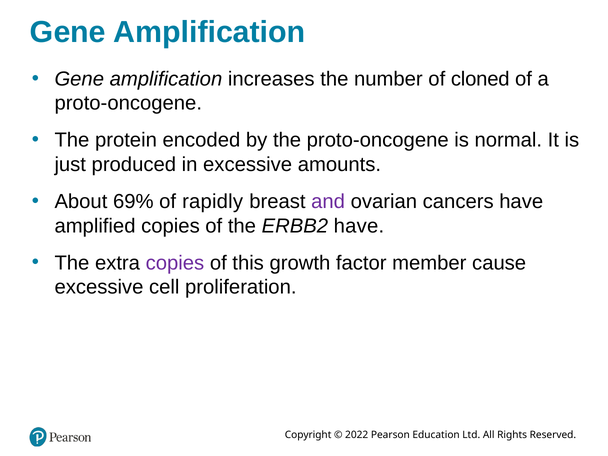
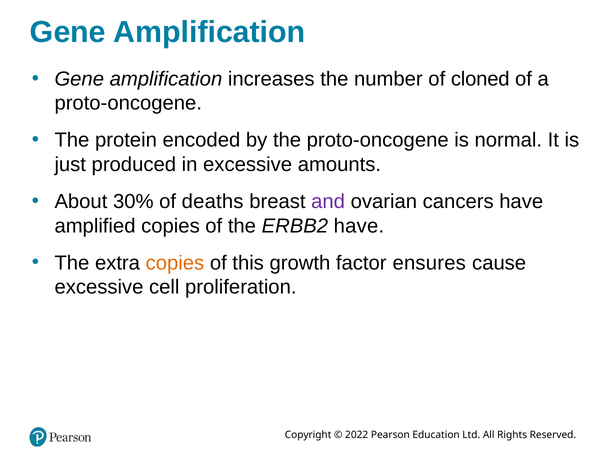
69%: 69% -> 30%
rapidly: rapidly -> deaths
copies at (175, 263) colour: purple -> orange
member: member -> ensures
